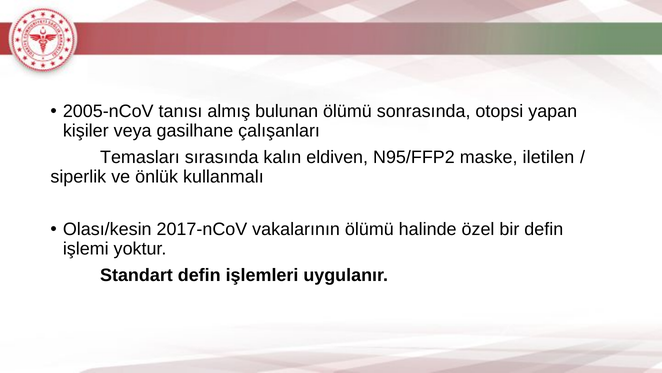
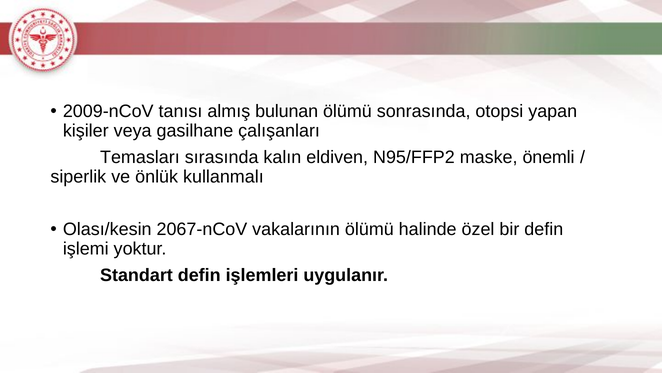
2005-nCoV: 2005-nCoV -> 2009-nCoV
iletilen: iletilen -> önemli
2017-nCoV: 2017-nCoV -> 2067-nCoV
